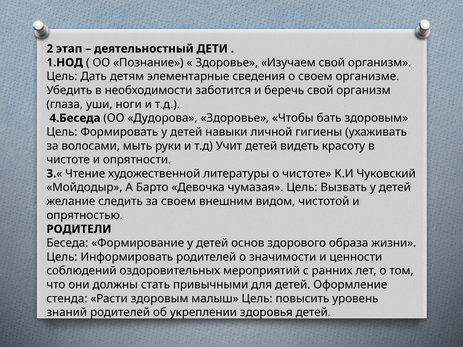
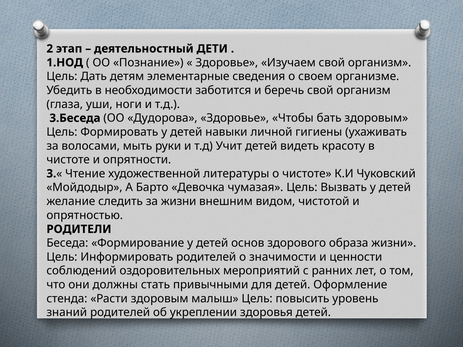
4.Беседа: 4.Беседа -> 3.Беседа
за своем: своем -> жизни
